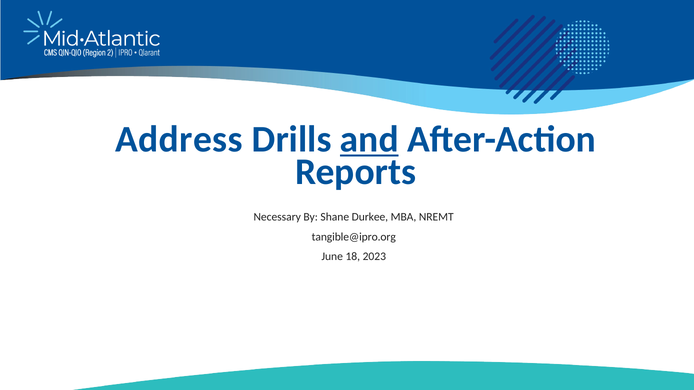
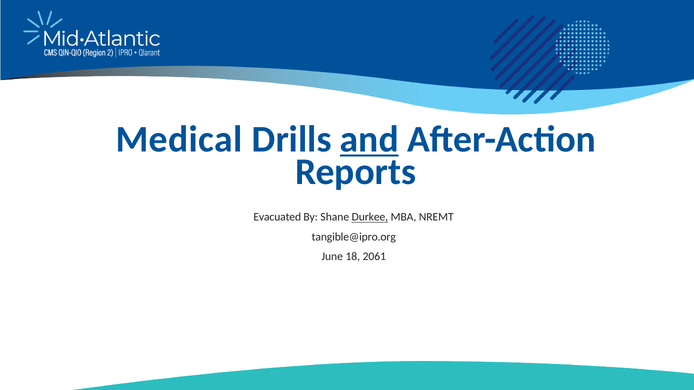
Address: Address -> Medical
Necessary: Necessary -> Evacuated
Durkee underline: none -> present
2023: 2023 -> 2061
